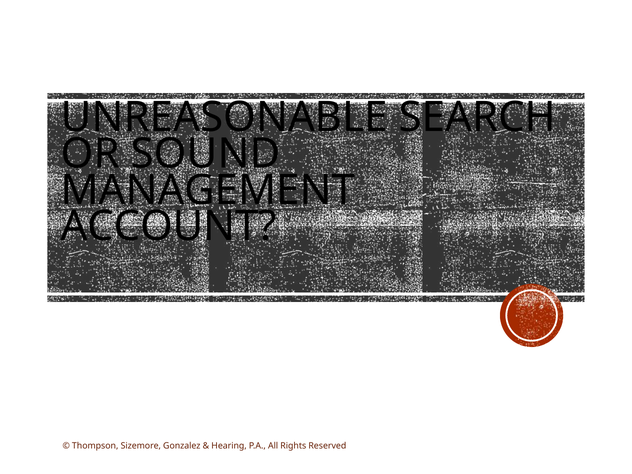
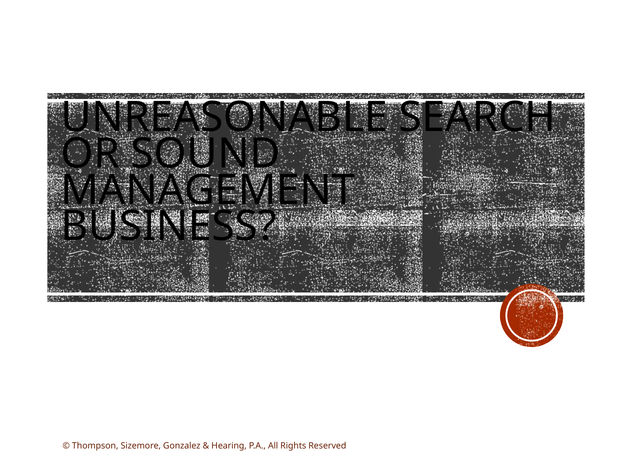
ACCOUNT: ACCOUNT -> BUSINESS
